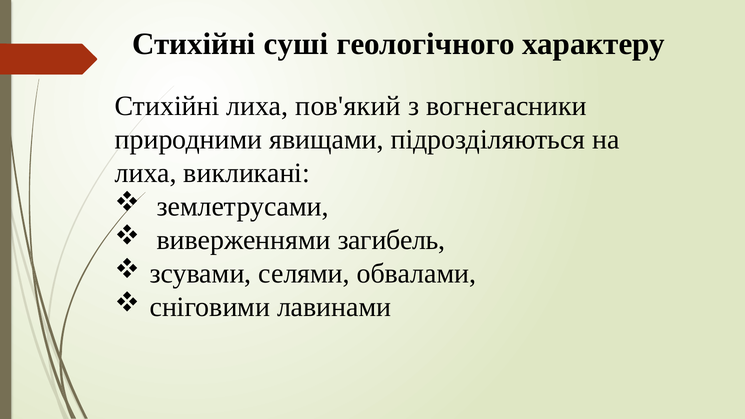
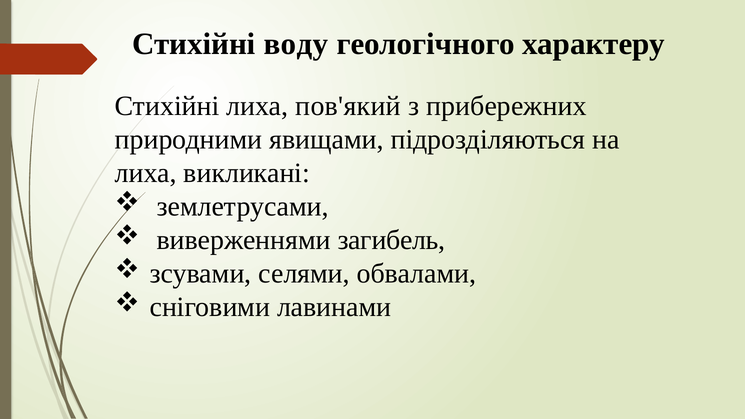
суші: суші -> воду
вогнегасники: вогнегасники -> прибережних
